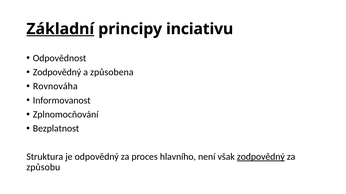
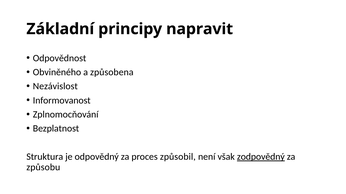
Základní underline: present -> none
inciativu: inciativu -> napravit
Zodpovědný at (57, 72): Zodpovědný -> Obviněného
Rovnováha: Rovnováha -> Nezávislost
hlavního: hlavního -> způsobil
